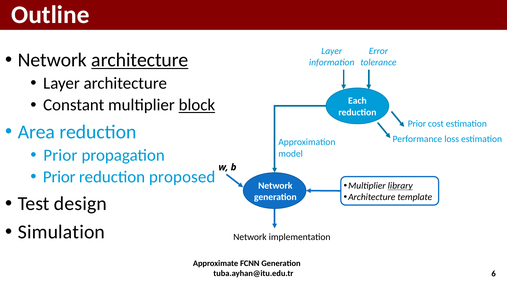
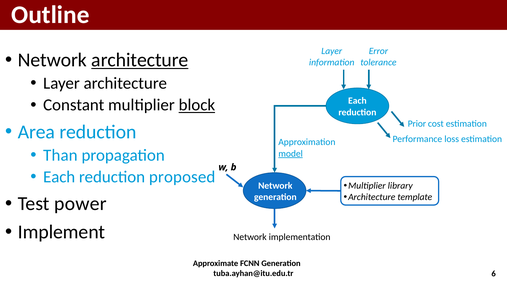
Prior at (60, 155): Prior -> Than
model underline: none -> present
Prior at (59, 177): Prior -> Each
library underline: present -> none
design: design -> power
Simulation: Simulation -> Implement
